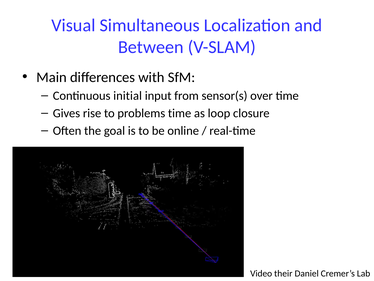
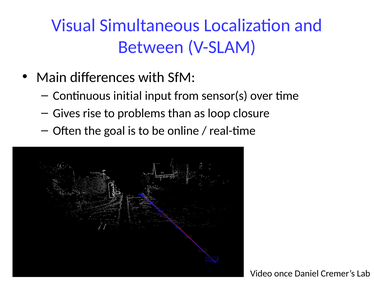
problems time: time -> than
their: their -> once
